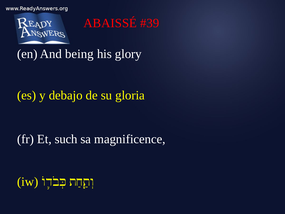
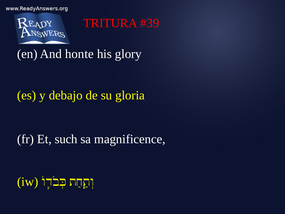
ABAISSÉ: ABAISSÉ -> TRITURA
being: being -> honte
